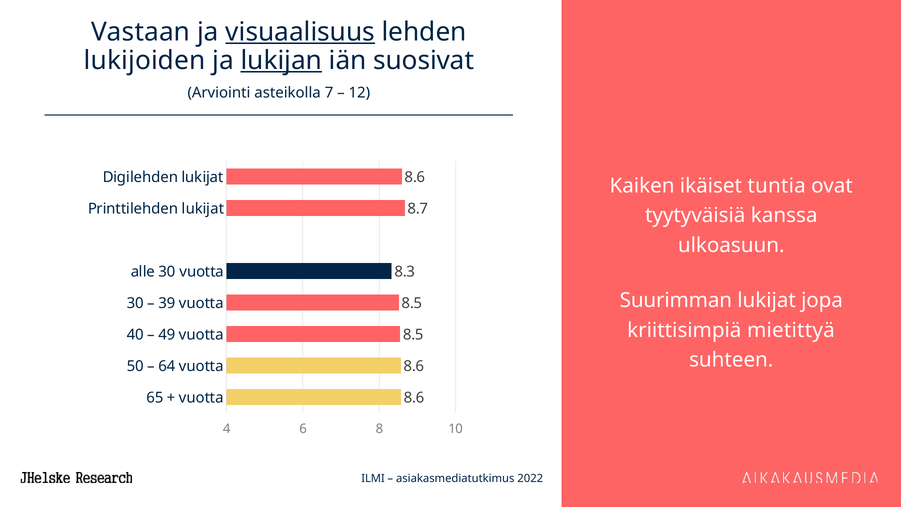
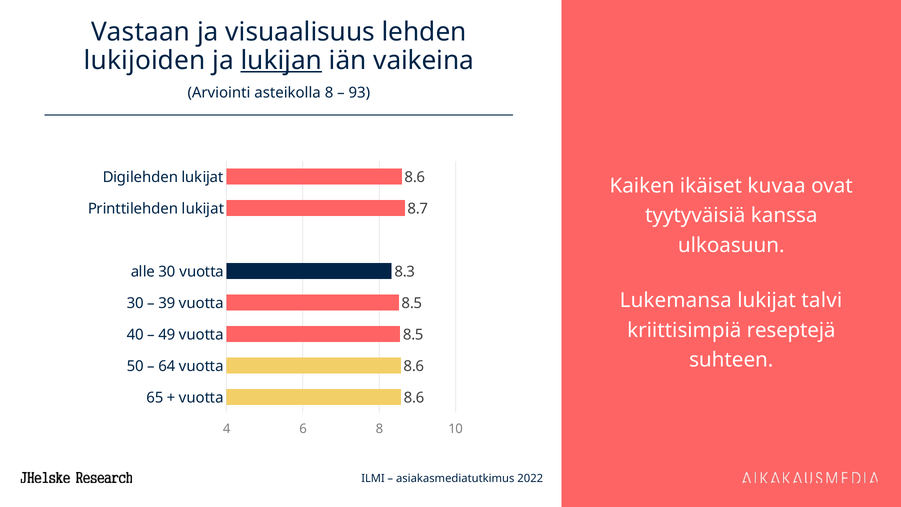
visuaalisuus underline: present -> none
suosivat: suosivat -> vaikeina
asteikolla 7: 7 -> 8
12: 12 -> 93
tuntia: tuntia -> kuvaa
Suurimman: Suurimman -> Lukemansa
jopa: jopa -> talvi
mietittyä: mietittyä -> reseptejä
